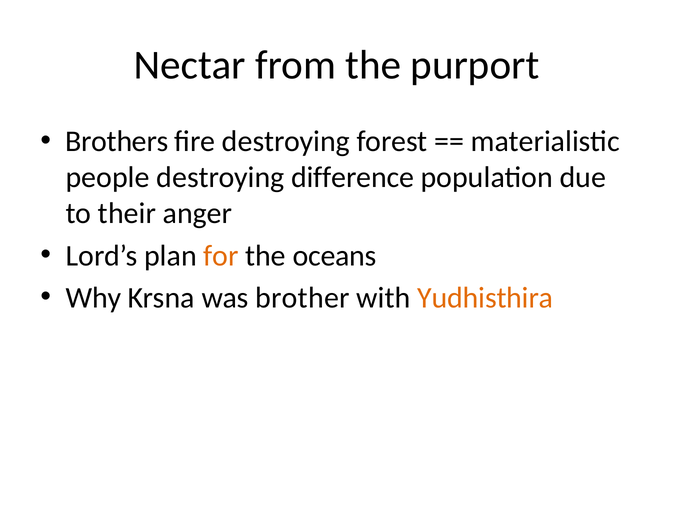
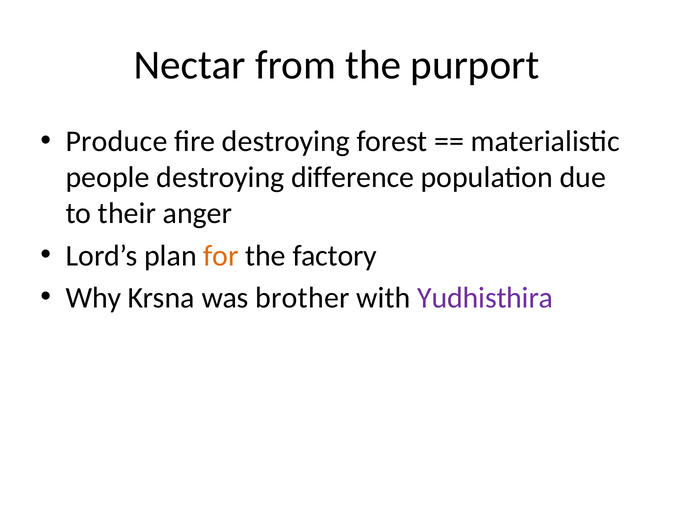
Brothers: Brothers -> Produce
oceans: oceans -> factory
Yudhisthira colour: orange -> purple
